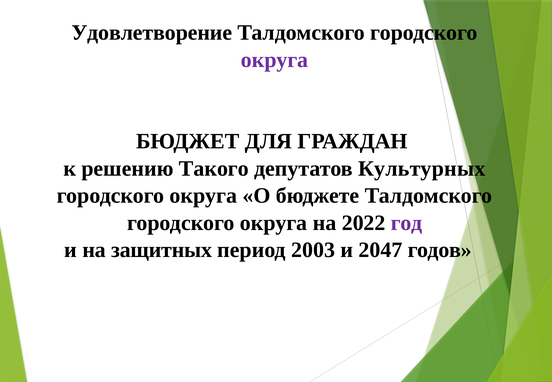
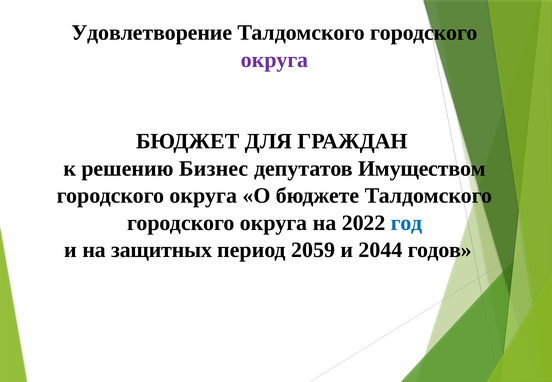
Такого: Такого -> Бизнес
Культурных: Культурных -> Имуществом
год colour: purple -> blue
2003: 2003 -> 2059
2047: 2047 -> 2044
